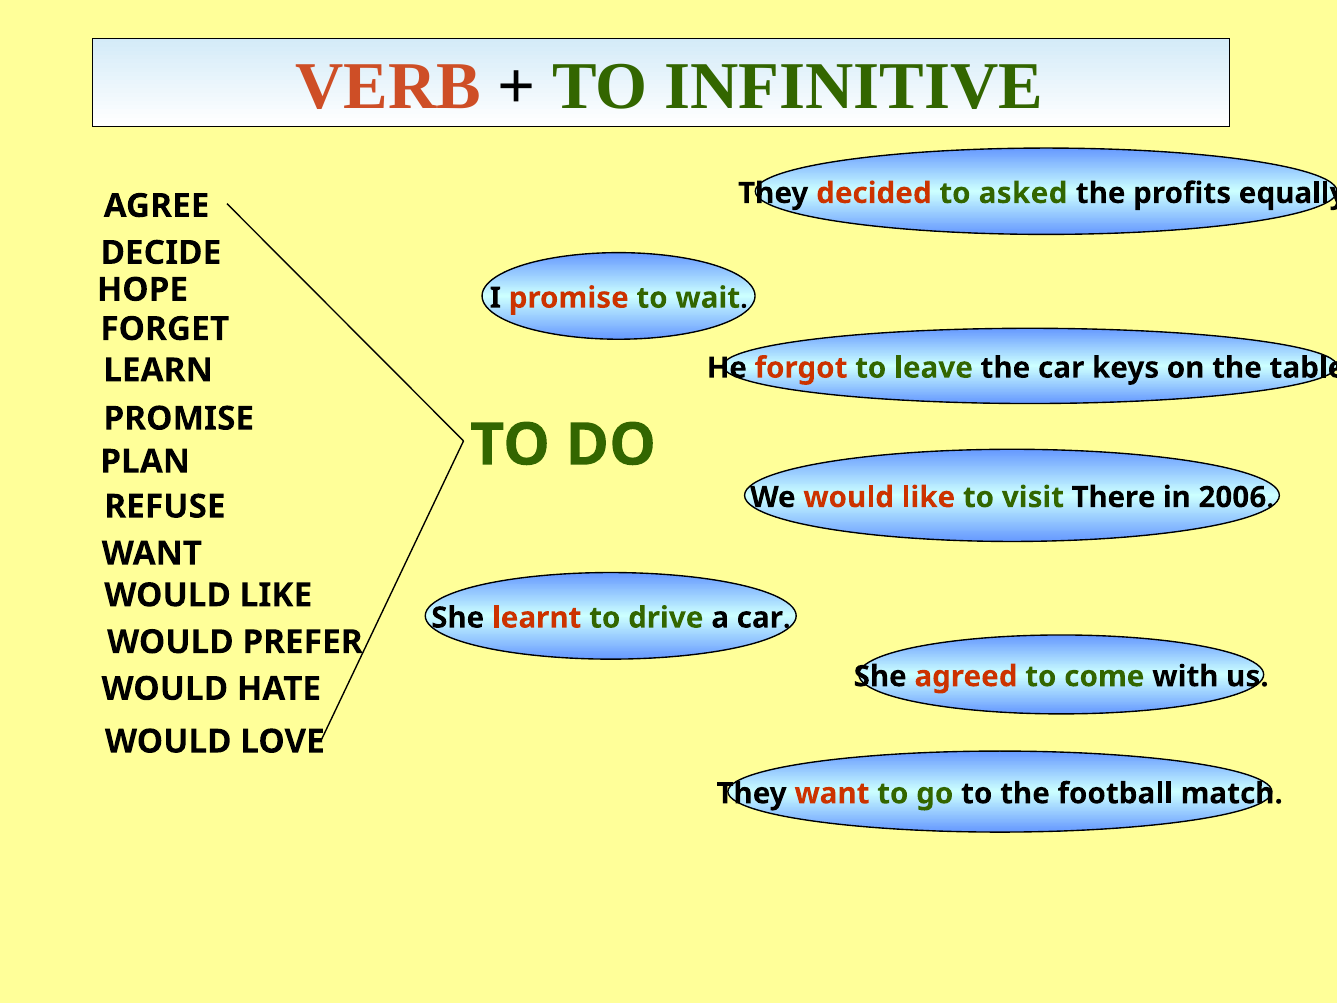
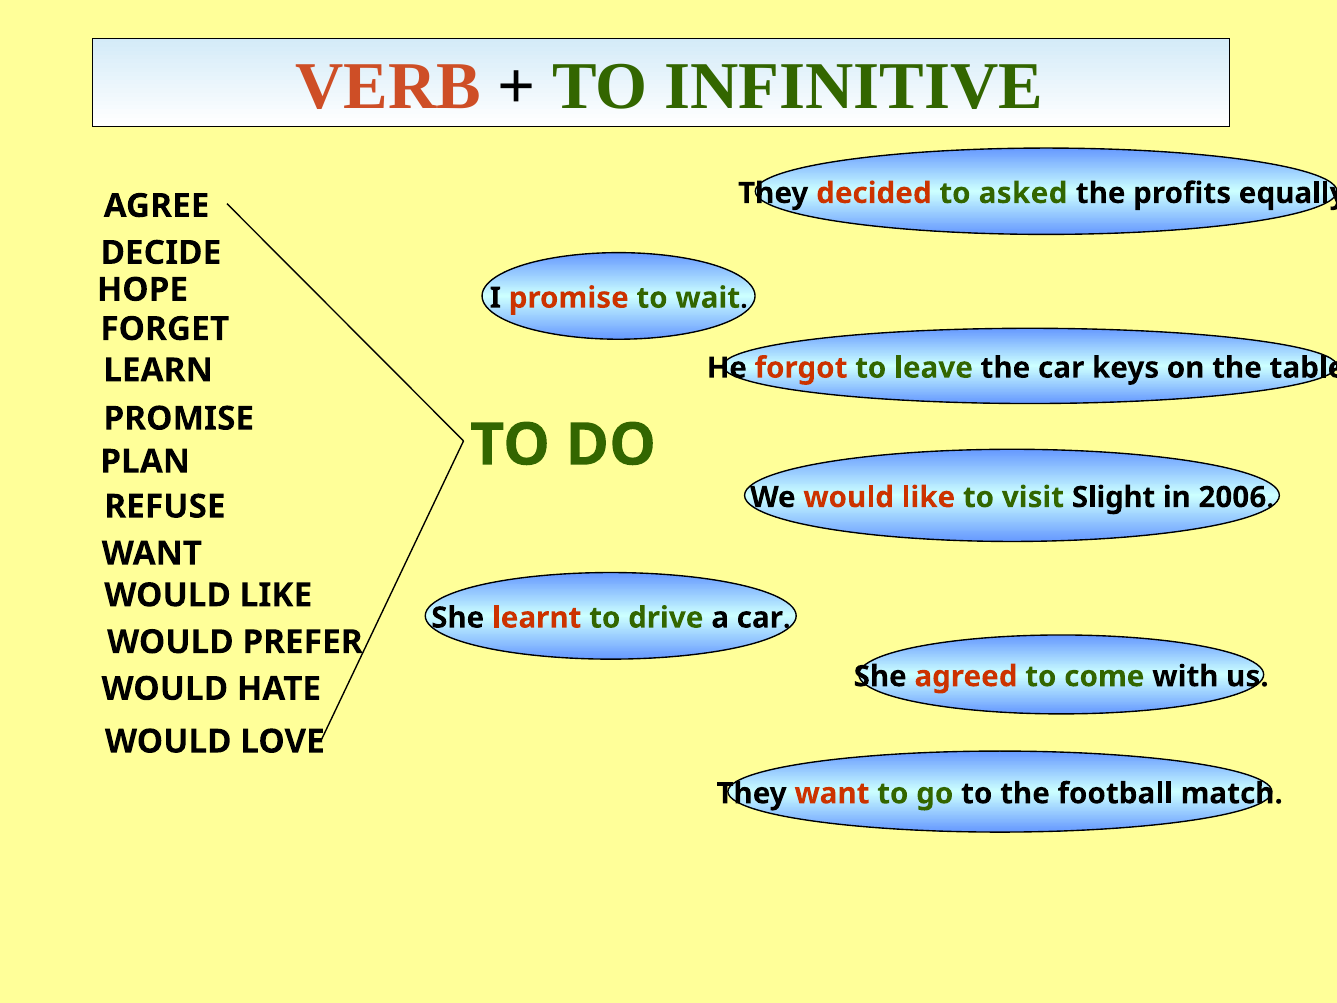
There: There -> Slight
